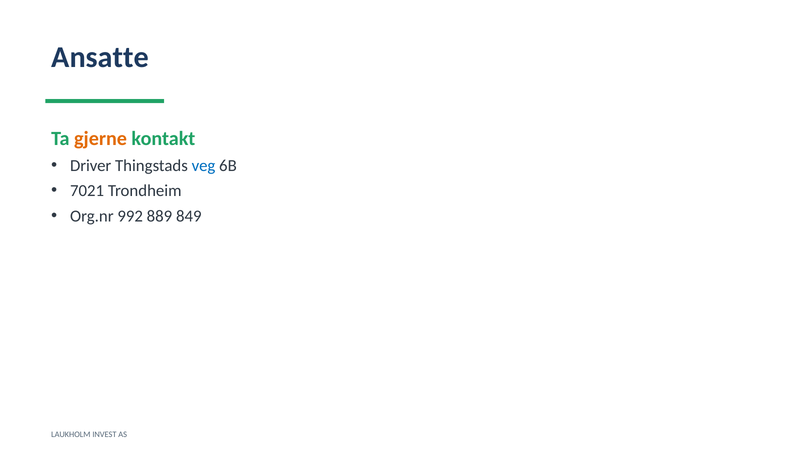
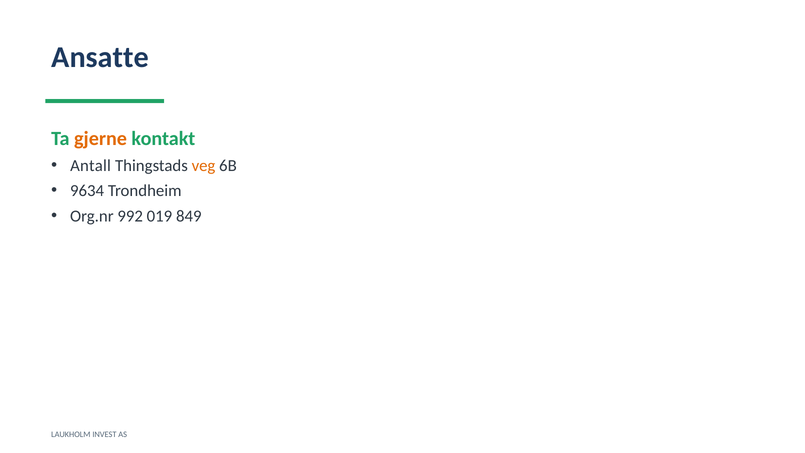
Driver: Driver -> Antall
veg colour: blue -> orange
7021: 7021 -> 9634
889: 889 -> 019
